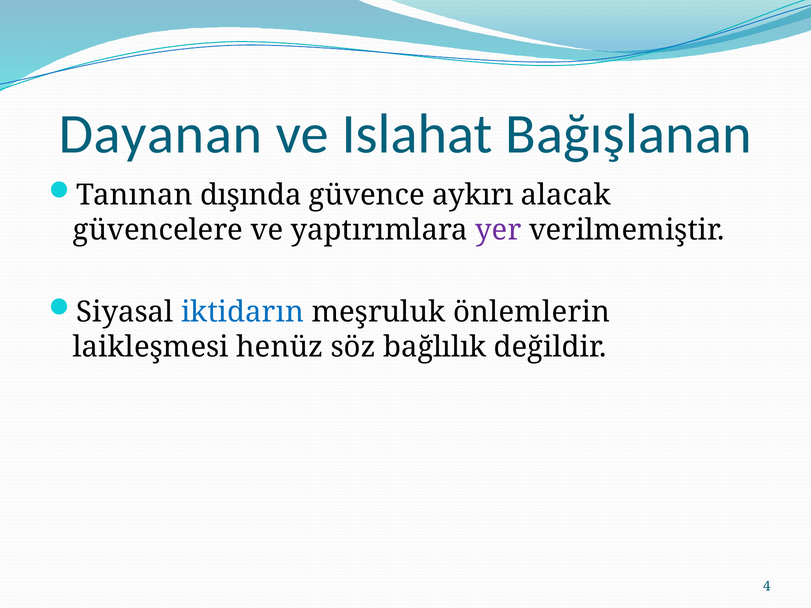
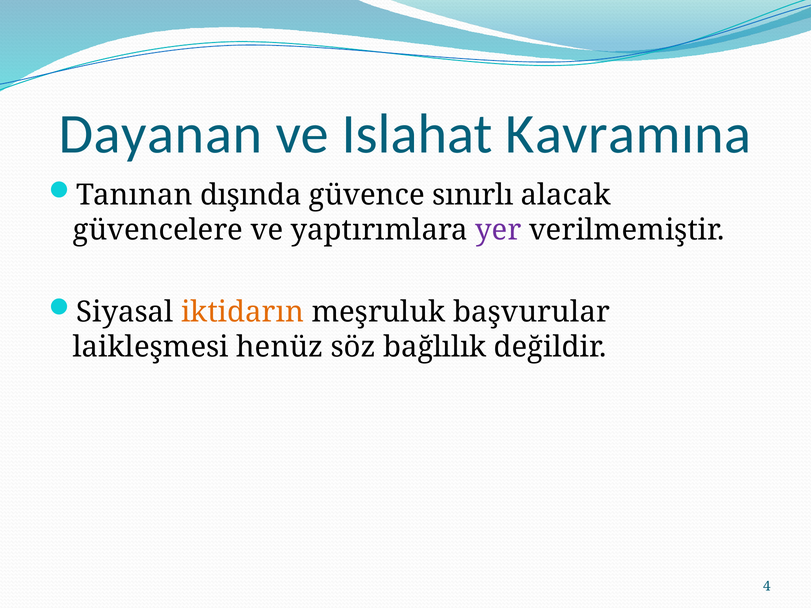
Bağışlanan: Bağışlanan -> Kavramına
aykırı: aykırı -> sınırlı
iktidarın colour: blue -> orange
önlemlerin: önlemlerin -> başvurular
